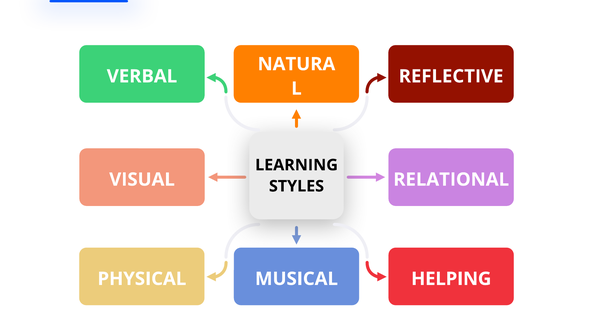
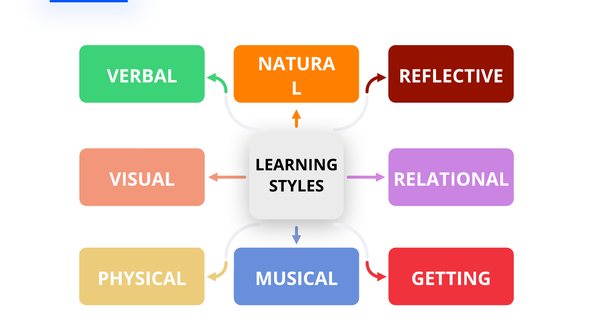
HELPING: HELPING -> GETTING
